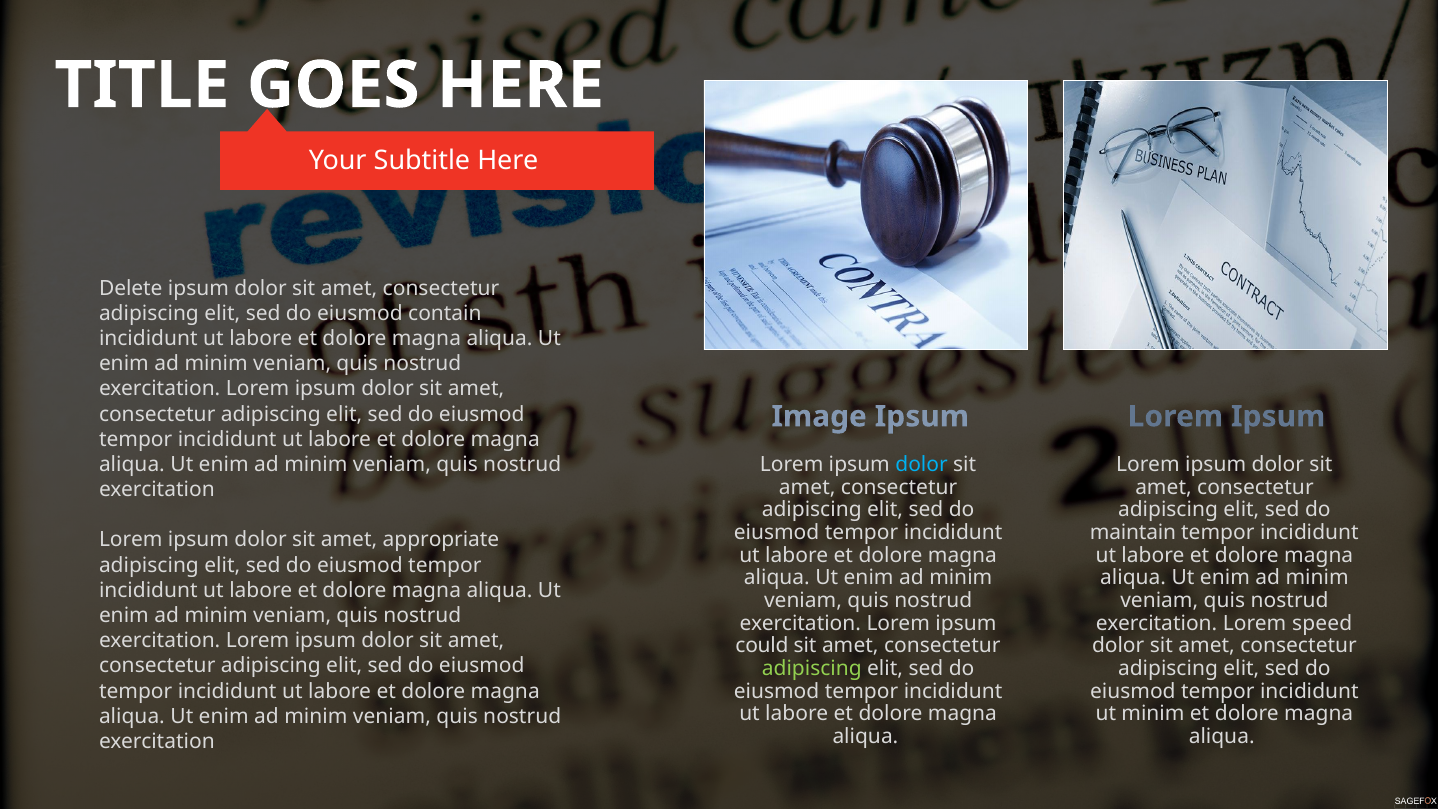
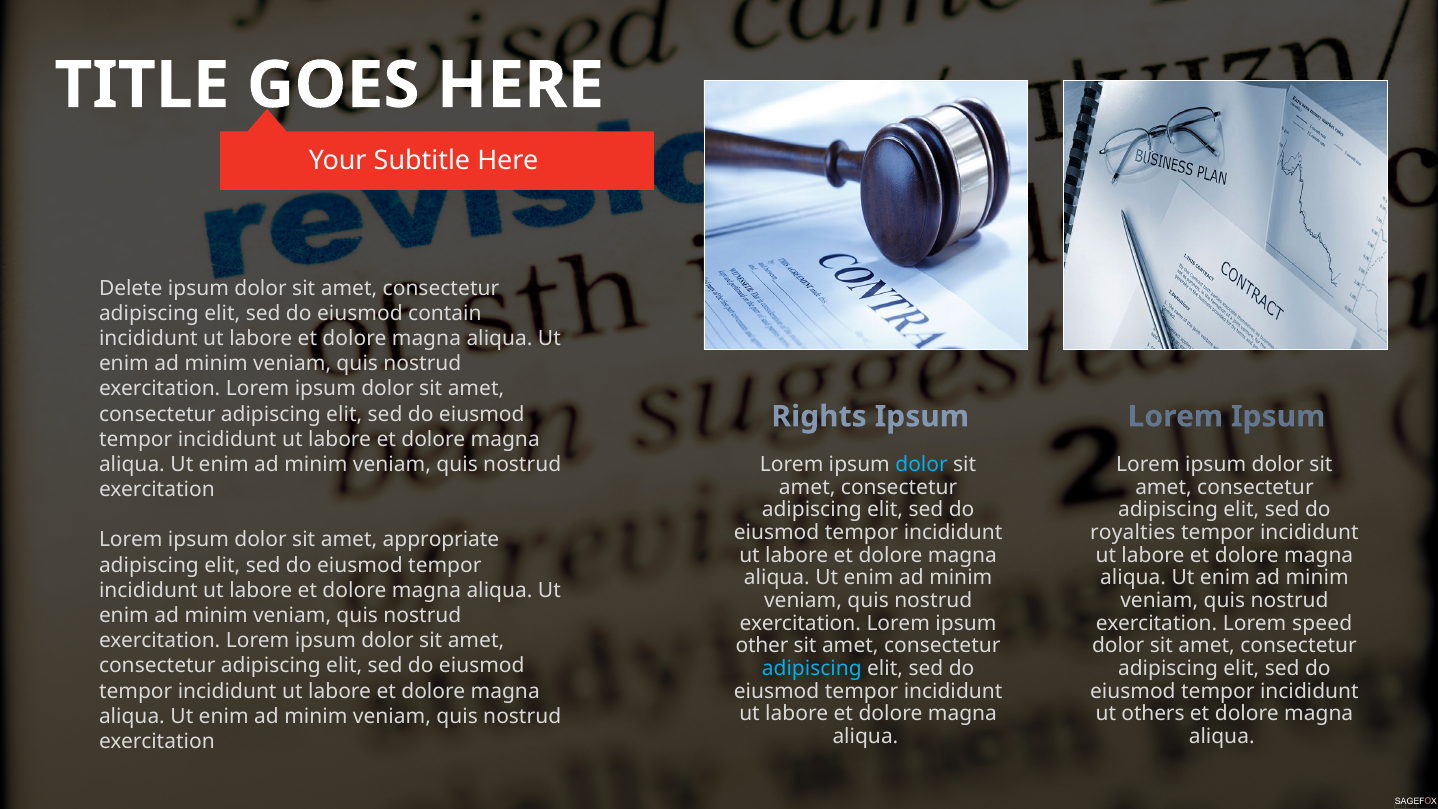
Image: Image -> Rights
maintain: maintain -> royalties
could: could -> other
adipiscing at (812, 669) colour: light green -> light blue
ut minim: minim -> others
